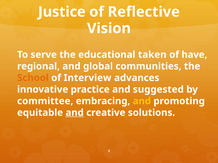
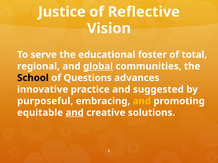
taken: taken -> foster
have: have -> total
global underline: none -> present
School colour: orange -> black
Interview: Interview -> Questions
committee: committee -> purposeful
